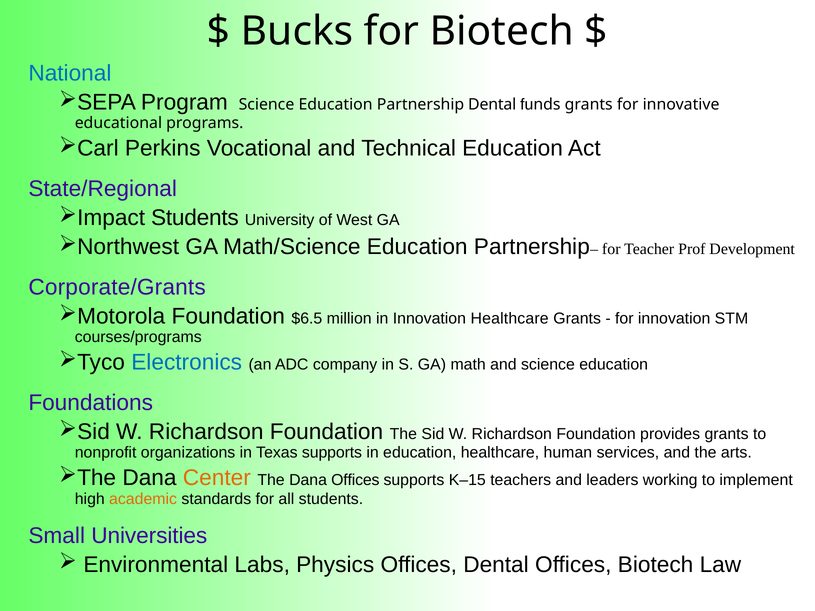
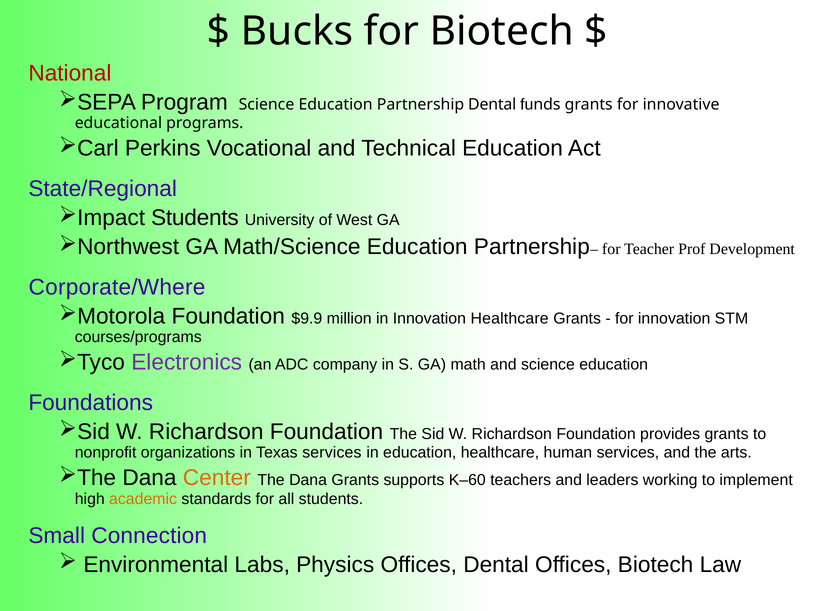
National colour: blue -> red
Corporate/Grants: Corporate/Grants -> Corporate/Where
$6.5: $6.5 -> $9.9
Electronics colour: blue -> purple
Texas supports: supports -> services
Dana Offices: Offices -> Grants
K–15: K–15 -> K–60
Universities: Universities -> Connection
